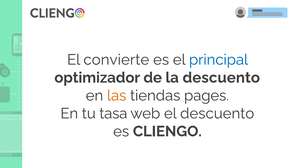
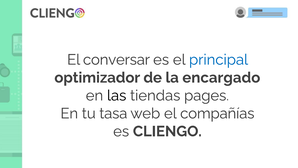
convierte: convierte -> conversar
la descuento: descuento -> encargado
las colour: orange -> black
el descuento: descuento -> compañías
